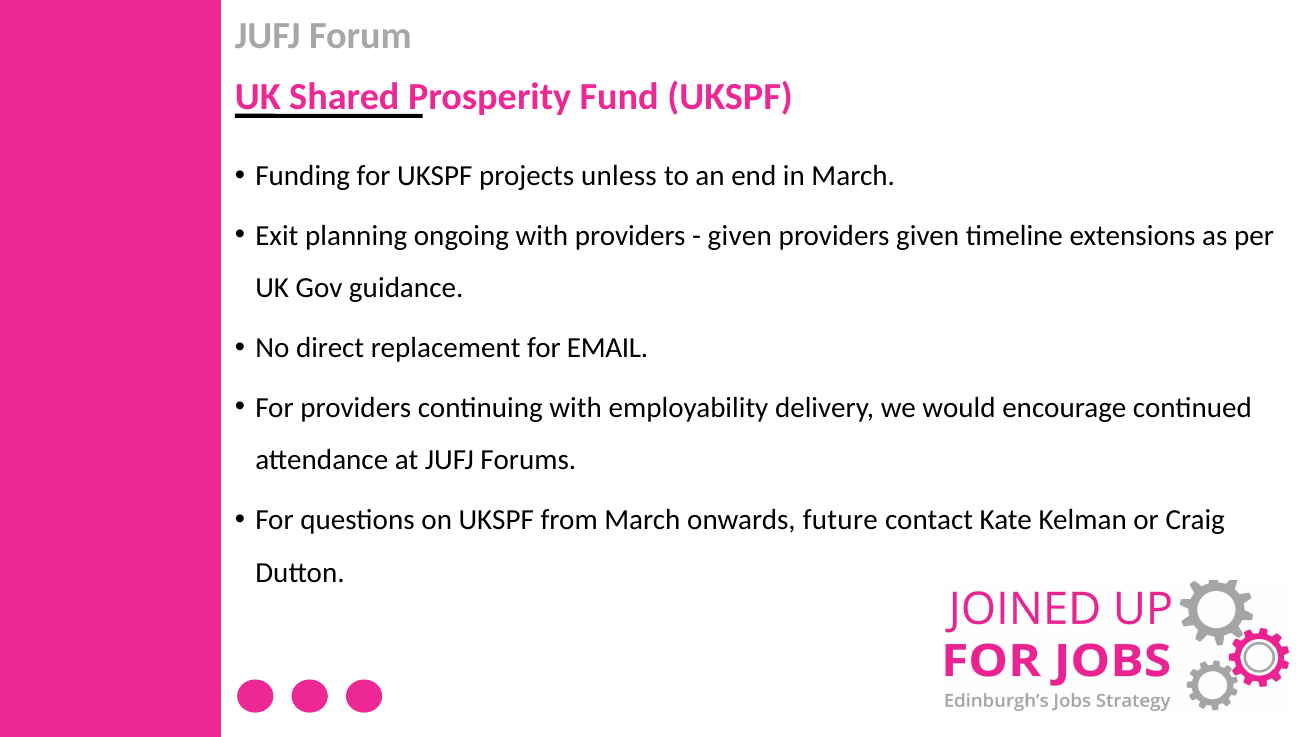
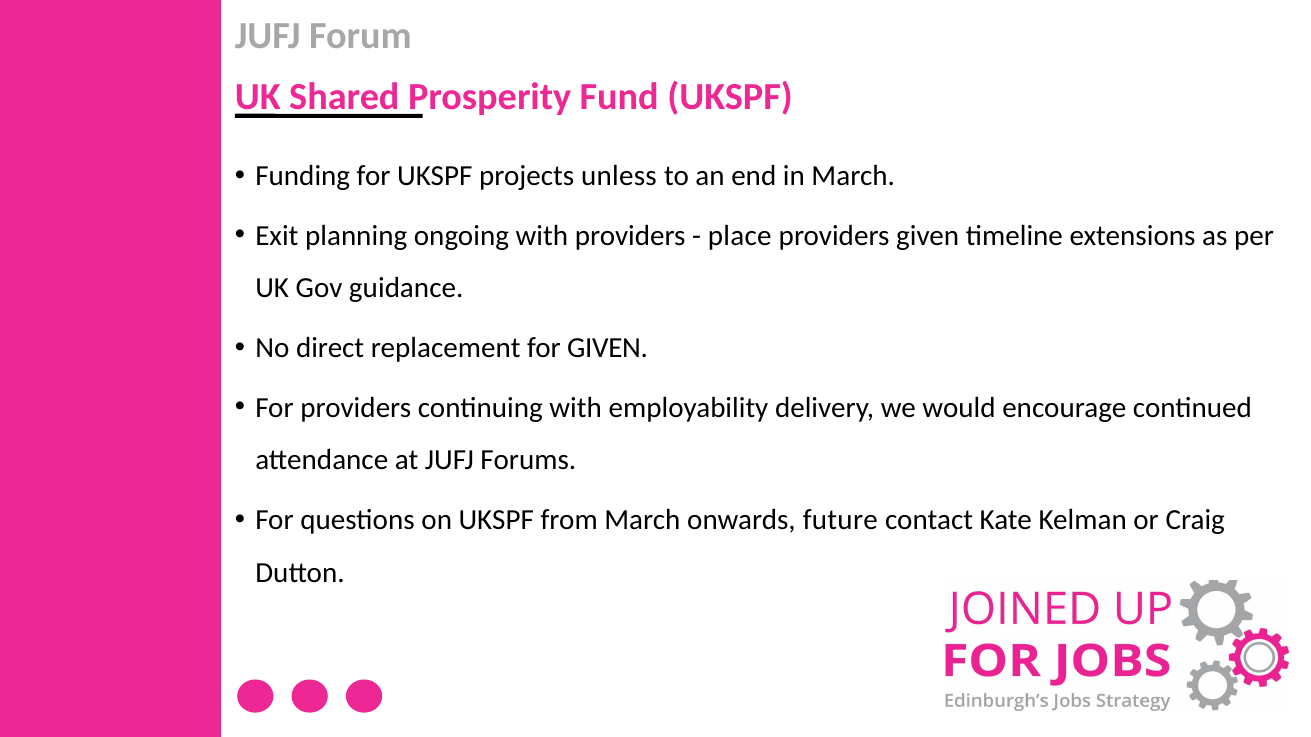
given at (740, 236): given -> place
for EMAIL: EMAIL -> GIVEN
